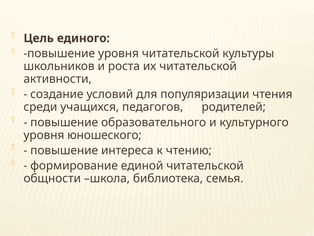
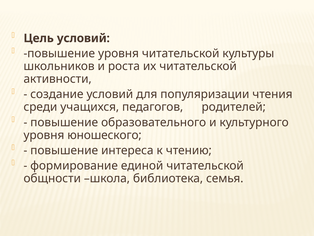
Цель единого: единого -> условий
